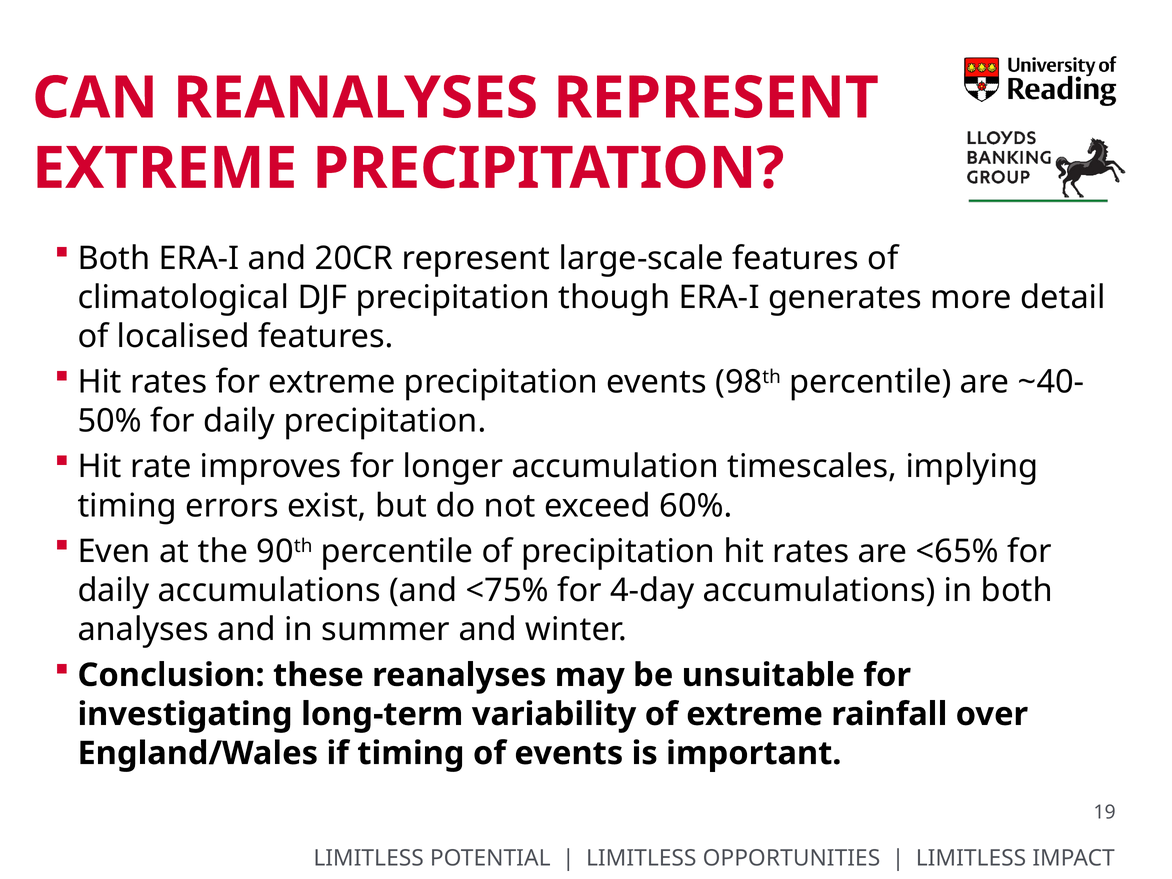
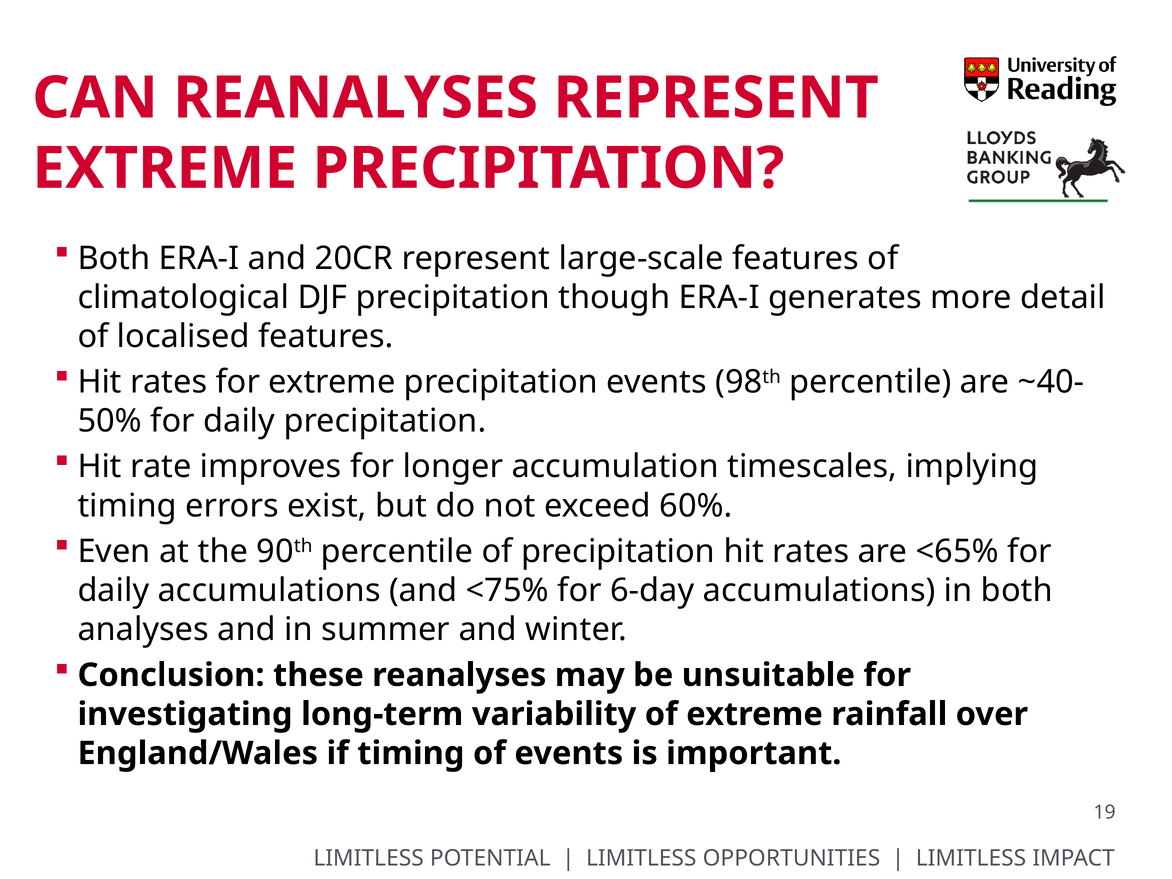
4-day: 4-day -> 6-day
